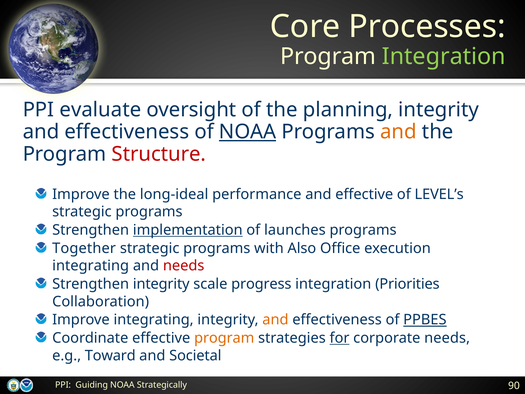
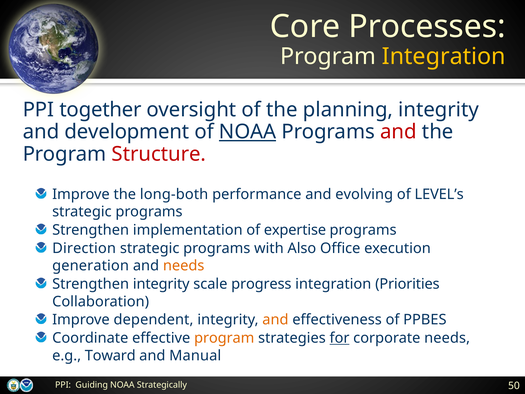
Integration at (444, 57) colour: light green -> yellow
evaluate: evaluate -> together
effectiveness at (127, 132): effectiveness -> development
and at (398, 132) colour: orange -> red
long-ideal: long-ideal -> long-both
and effective: effective -> evolving
implementation underline: present -> none
launches: launches -> expertise
Together: Together -> Direction
integrating at (91, 266): integrating -> generation
needs at (184, 266) colour: red -> orange
Improve integrating: integrating -> dependent
PPBES underline: present -> none
Societal: Societal -> Manual
90: 90 -> 50
